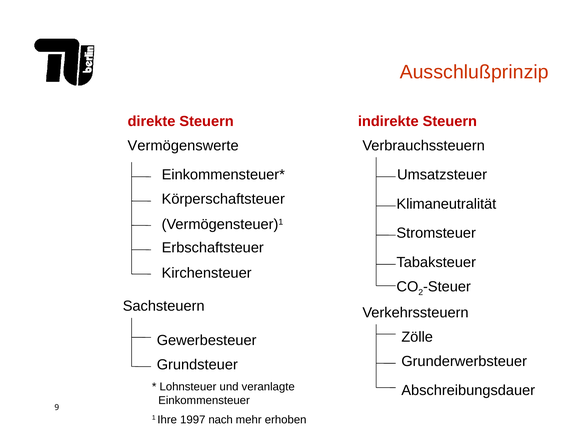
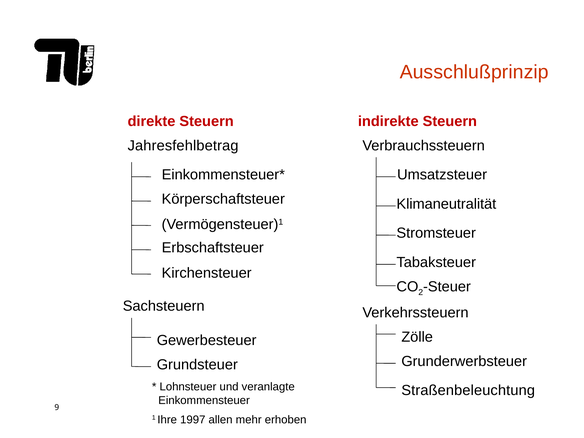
Vermögenswerte: Vermögenswerte -> Jahresfehlbetrag
Abschreibungsdauer: Abschreibungsdauer -> Straßenbeleuchtung
nach: nach -> allen
